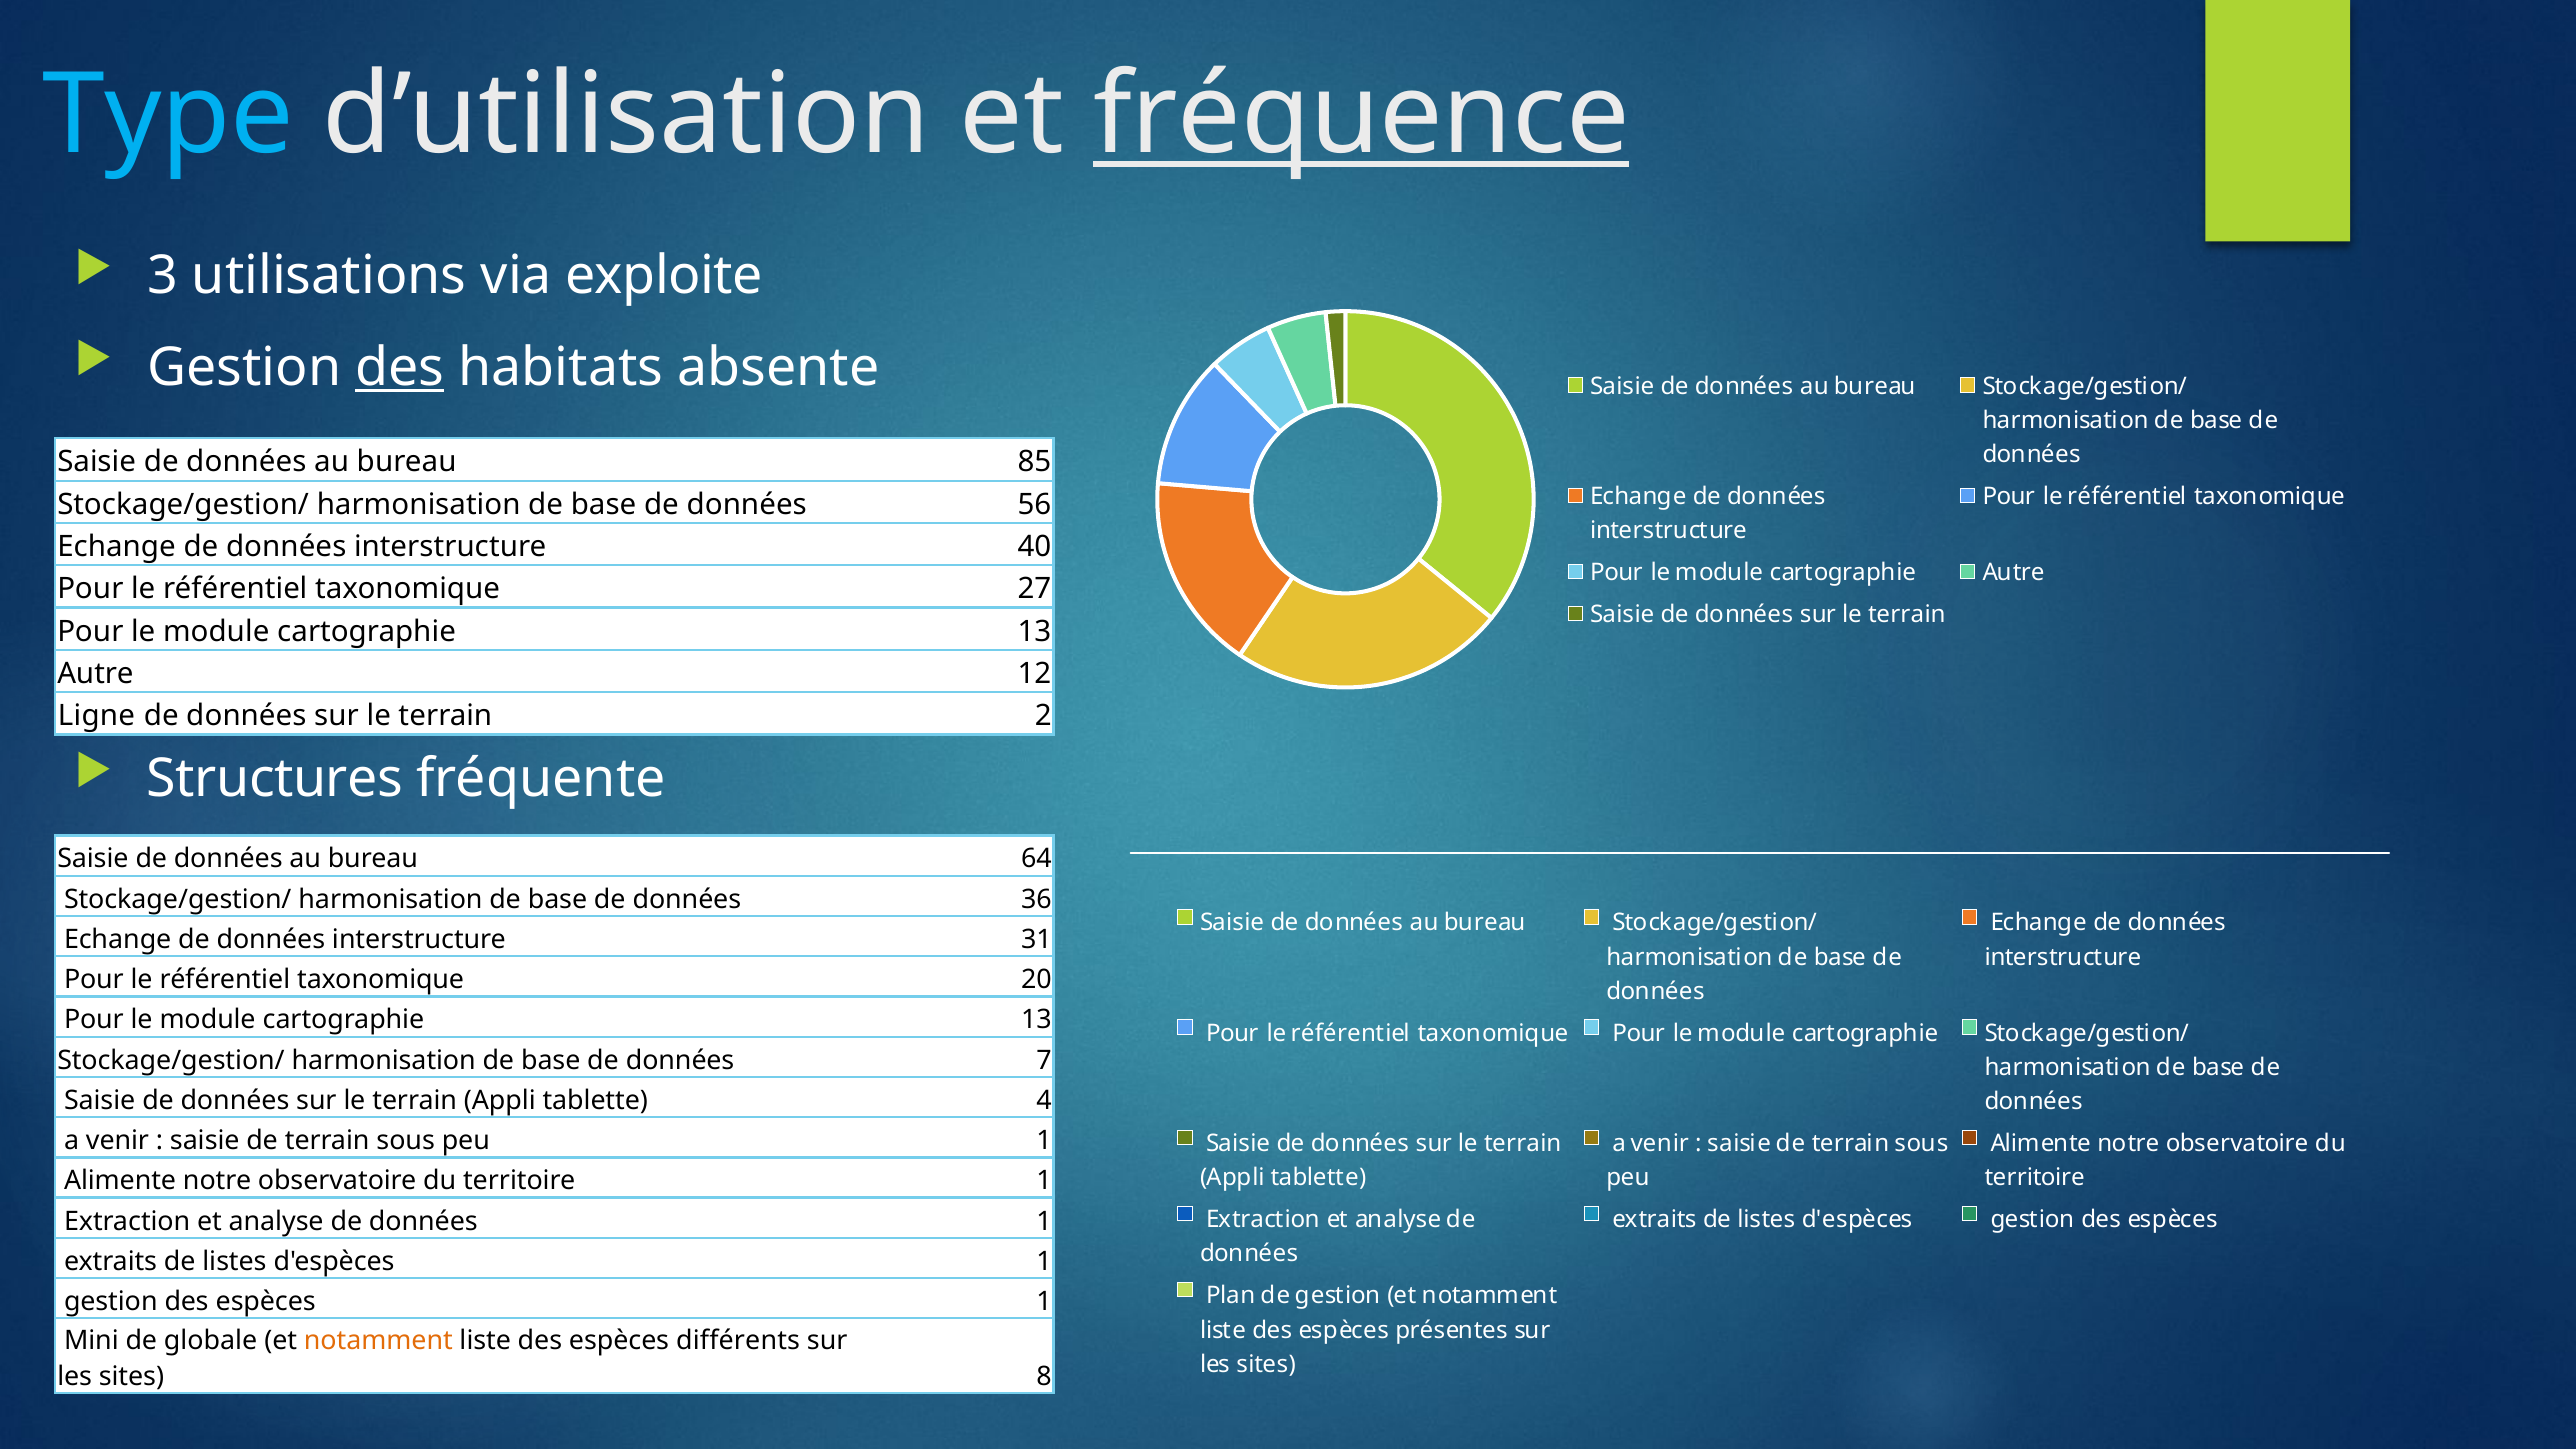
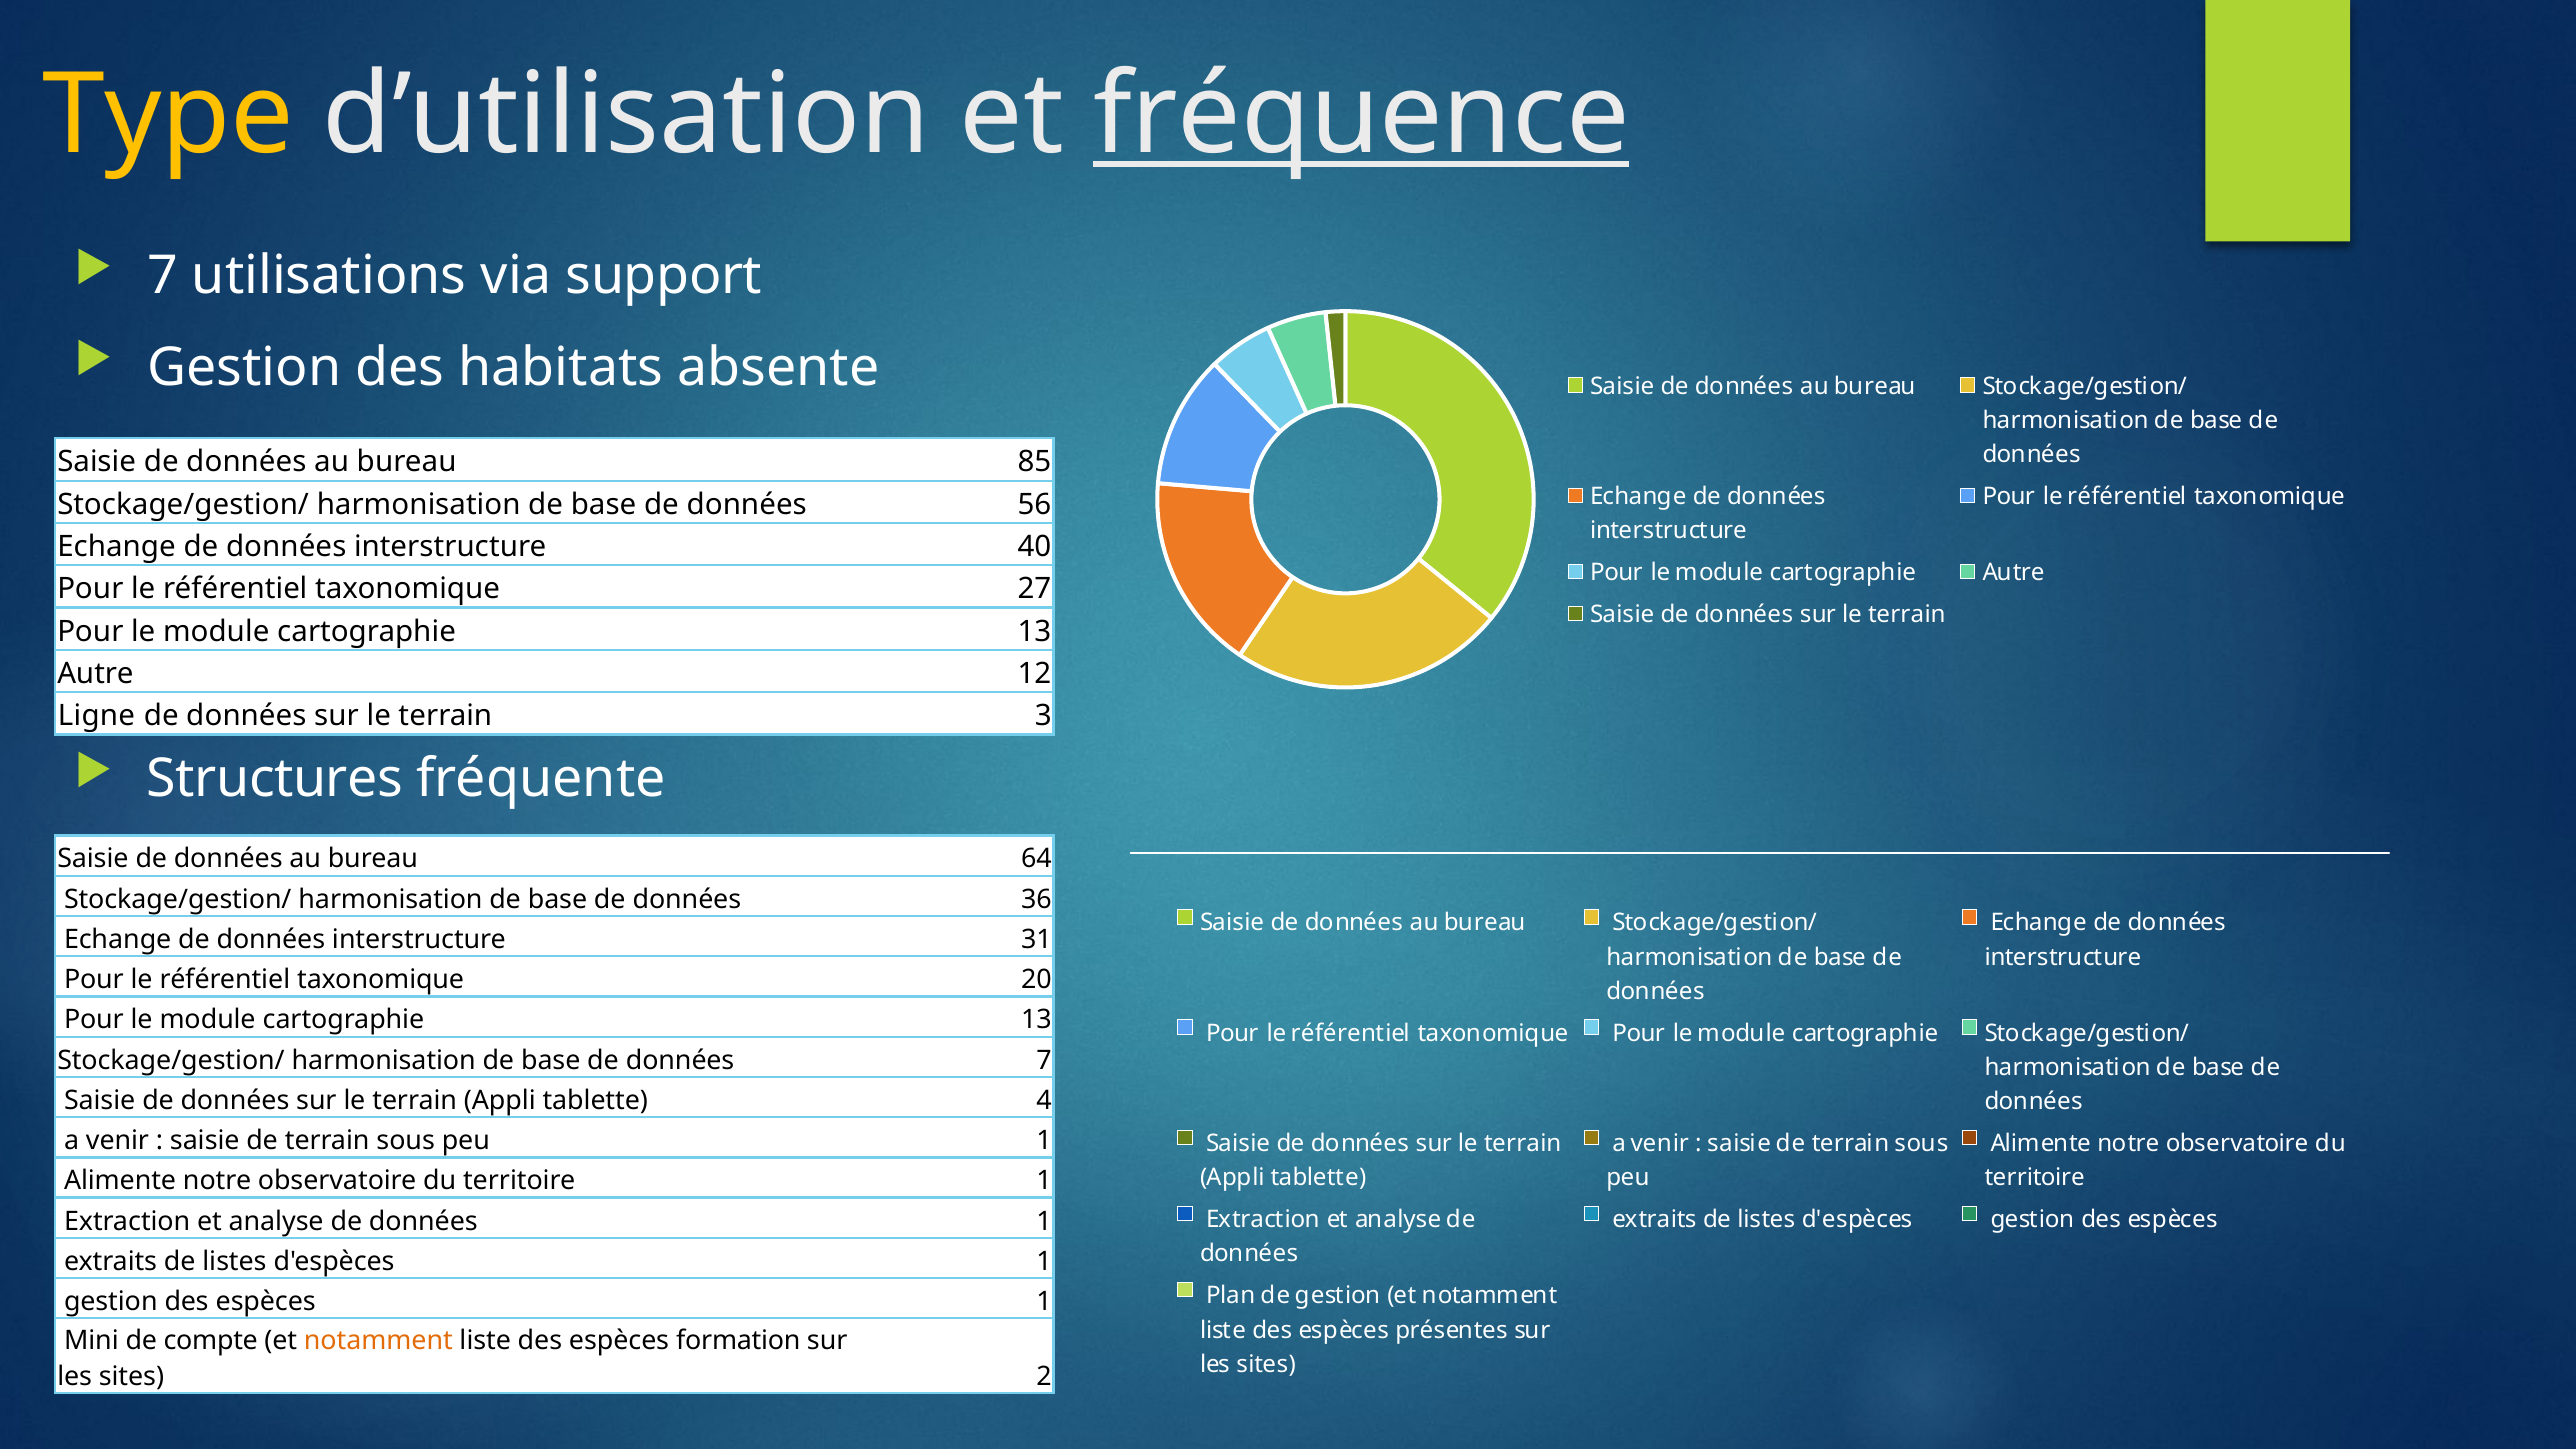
Type colour: light blue -> yellow
3 at (162, 276): 3 -> 7
exploite: exploite -> support
des at (400, 367) underline: present -> none
2: 2 -> 3
globale: globale -> compte
différents: différents -> formation
8: 8 -> 2
